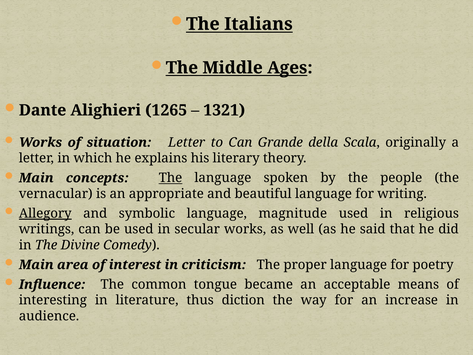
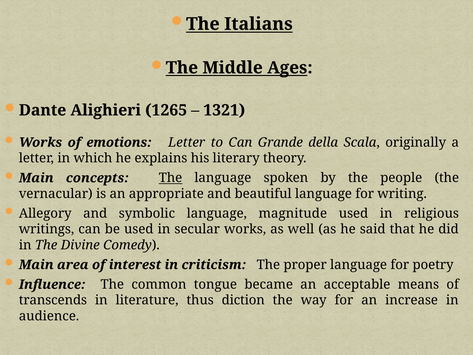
situation: situation -> emotions
Allegory underline: present -> none
interesting: interesting -> transcends
